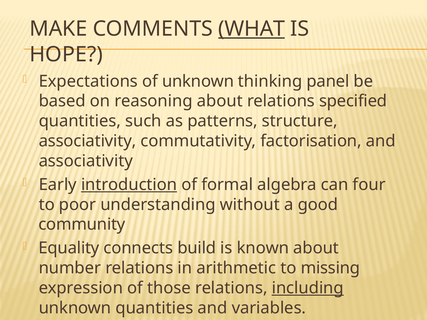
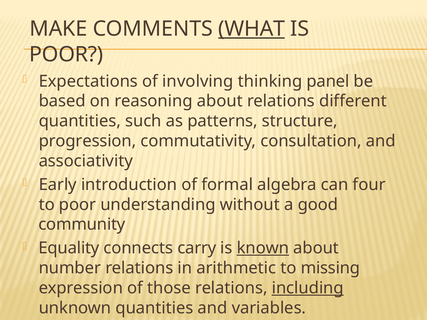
HOPE at (66, 54): HOPE -> POOR
of unknown: unknown -> involving
specified: specified -> different
associativity at (87, 141): associativity -> progression
factorisation: factorisation -> consultation
introduction underline: present -> none
build: build -> carry
known underline: none -> present
